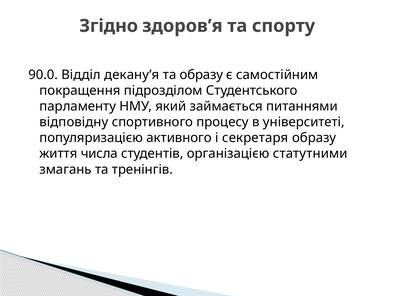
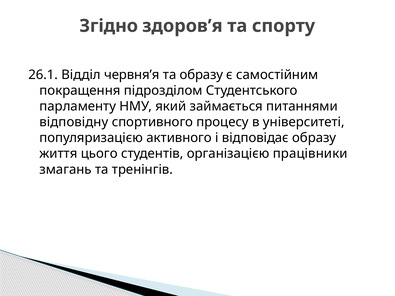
90.0: 90.0 -> 26.1
декану’я: декану’я -> червня’я
секретаря: секретаря -> відповідає
числа: числа -> цього
статутними: статутними -> працівники
